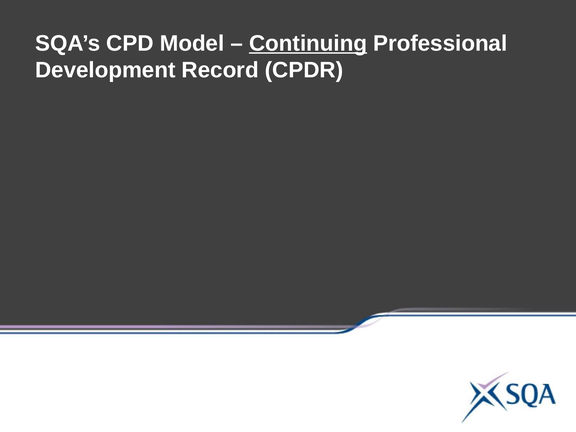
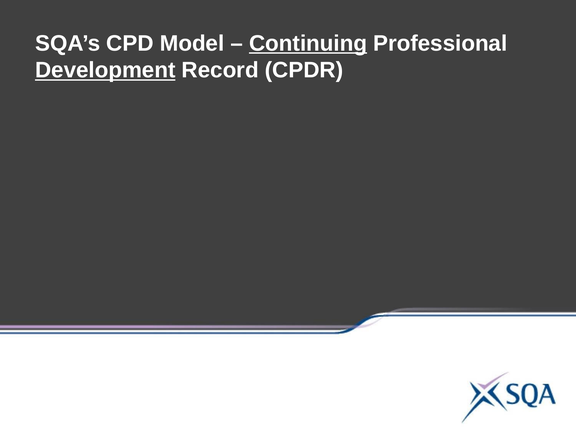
Development at (105, 70) underline: none -> present
